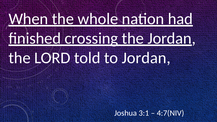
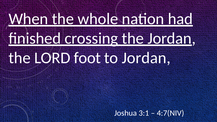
told: told -> foot
